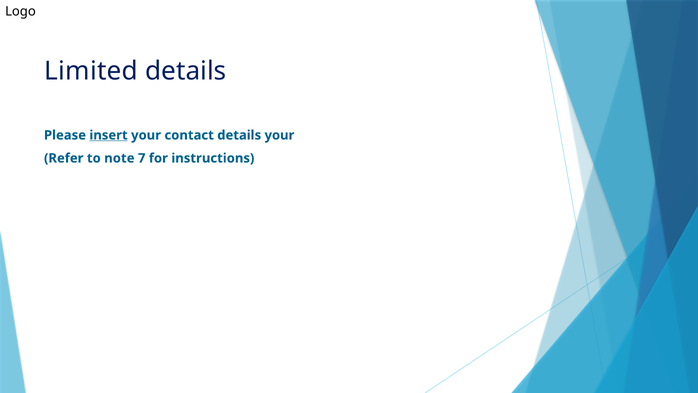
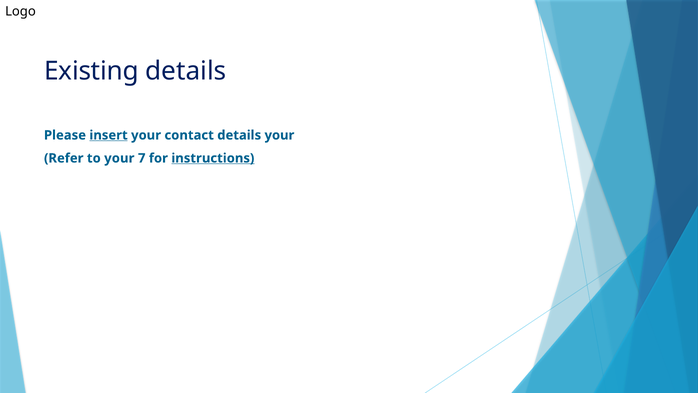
Limited: Limited -> Existing
to note: note -> your
instructions underline: none -> present
